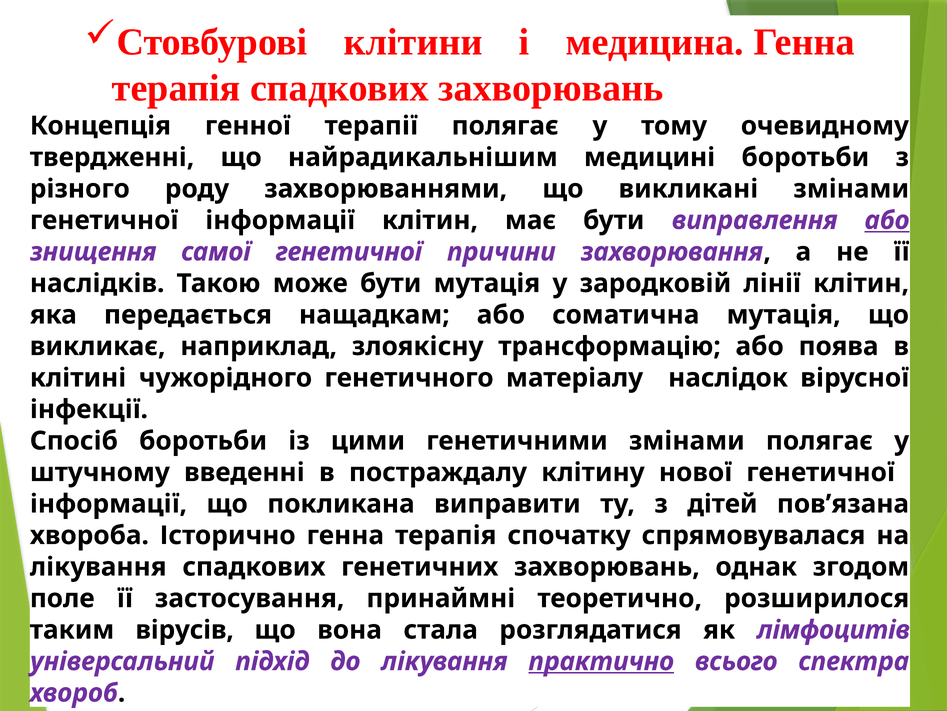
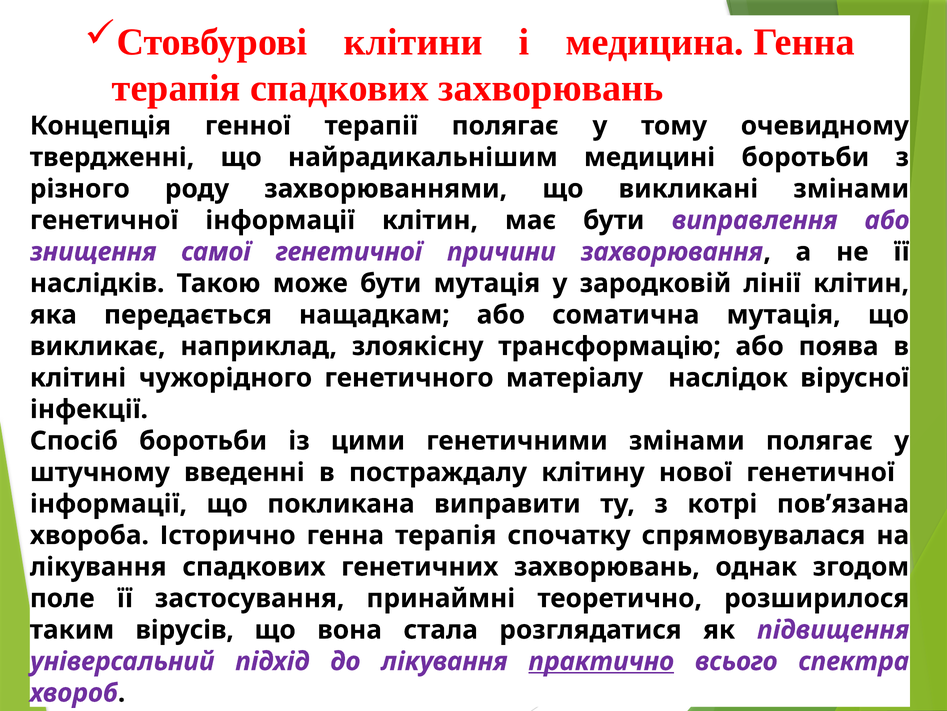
або at (887, 220) underline: present -> none
дітей: дітей -> котрі
лімфоцитів: лімфоцитів -> підвищення
